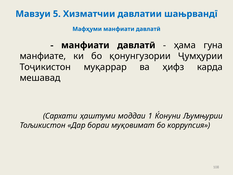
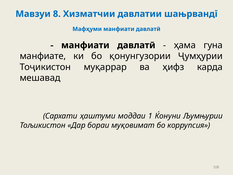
5: 5 -> 8
